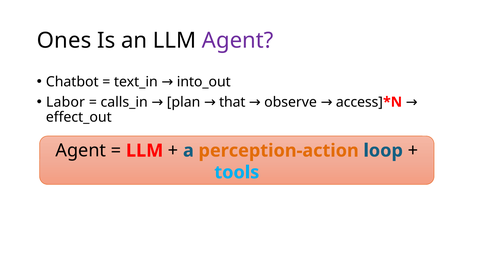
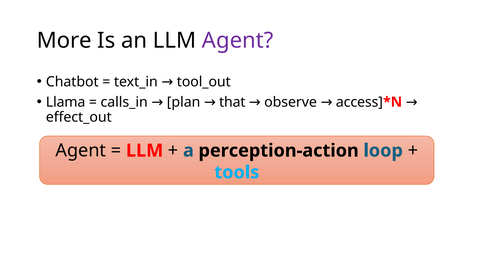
Ones: Ones -> More
into_out: into_out -> tool_out
Labor: Labor -> Llama
perception-action colour: orange -> black
